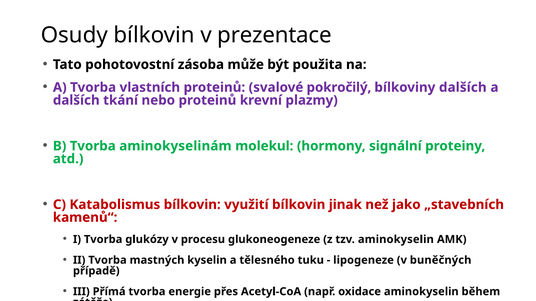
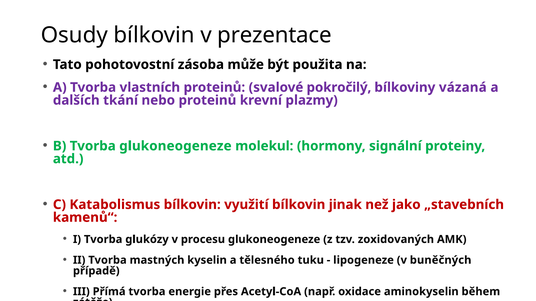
bílkoviny dalších: dalších -> vázaná
Tvorba aminokyselinám: aminokyselinám -> glukoneogeneze
tzv aminokyselin: aminokyselin -> zoxidovaných
